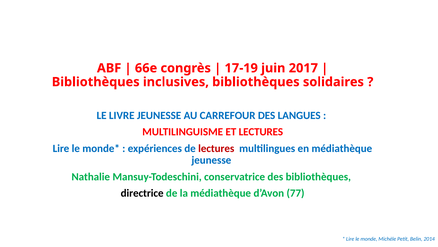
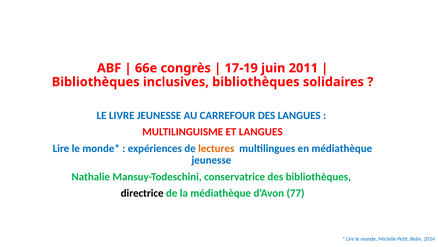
2017: 2017 -> 2011
ET LECTURES: LECTURES -> LANGUES
lectures at (216, 148) colour: red -> orange
